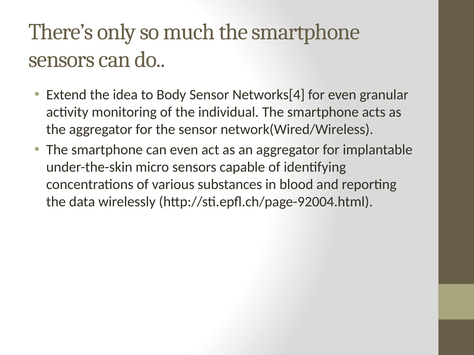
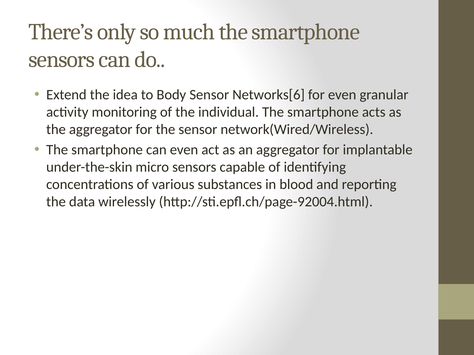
Networks[4: Networks[4 -> Networks[6
